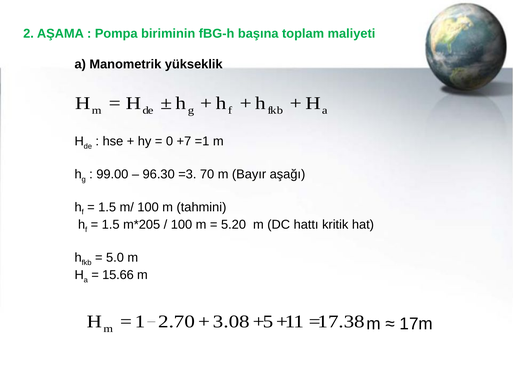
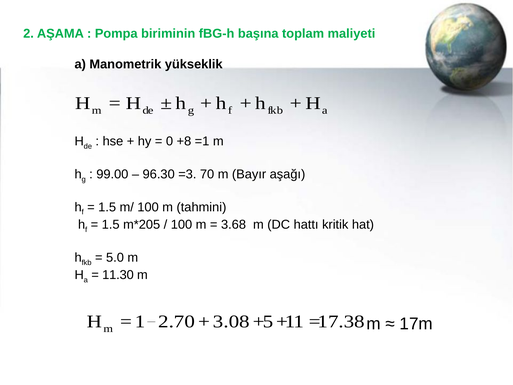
+7: +7 -> +8
5.20: 5.20 -> 3.68
15.66: 15.66 -> 11.30
